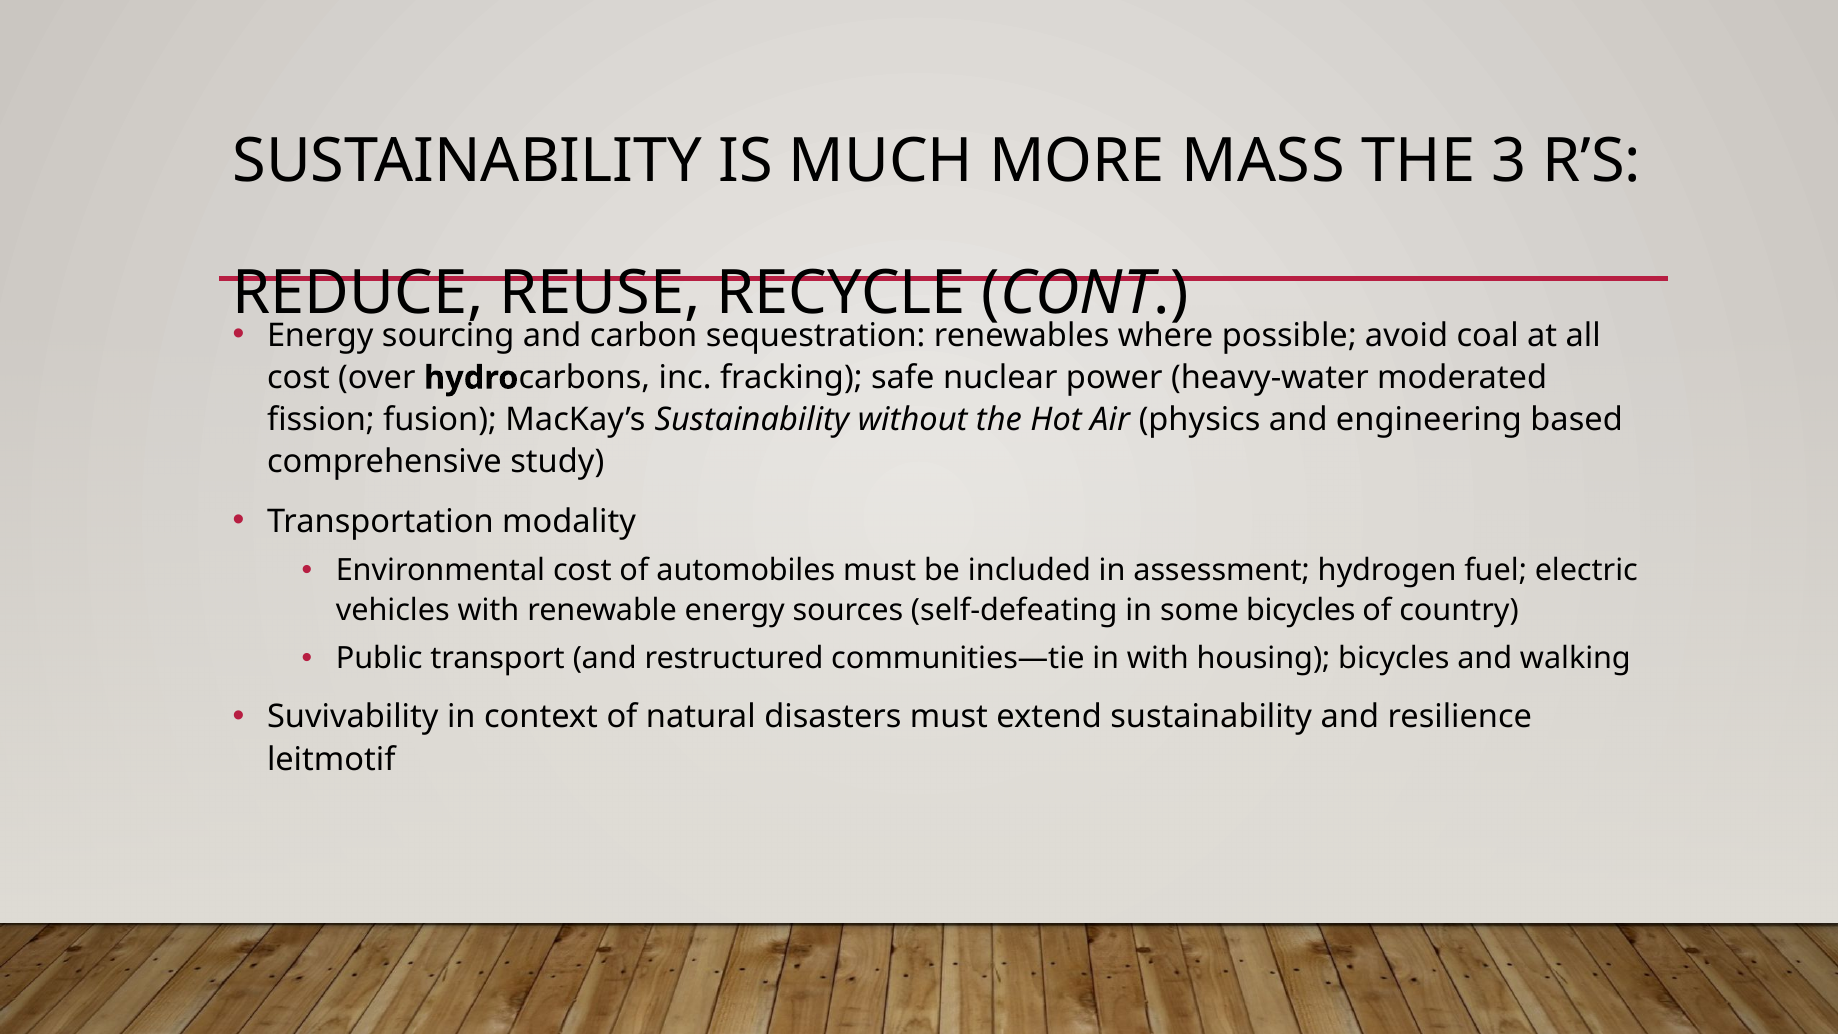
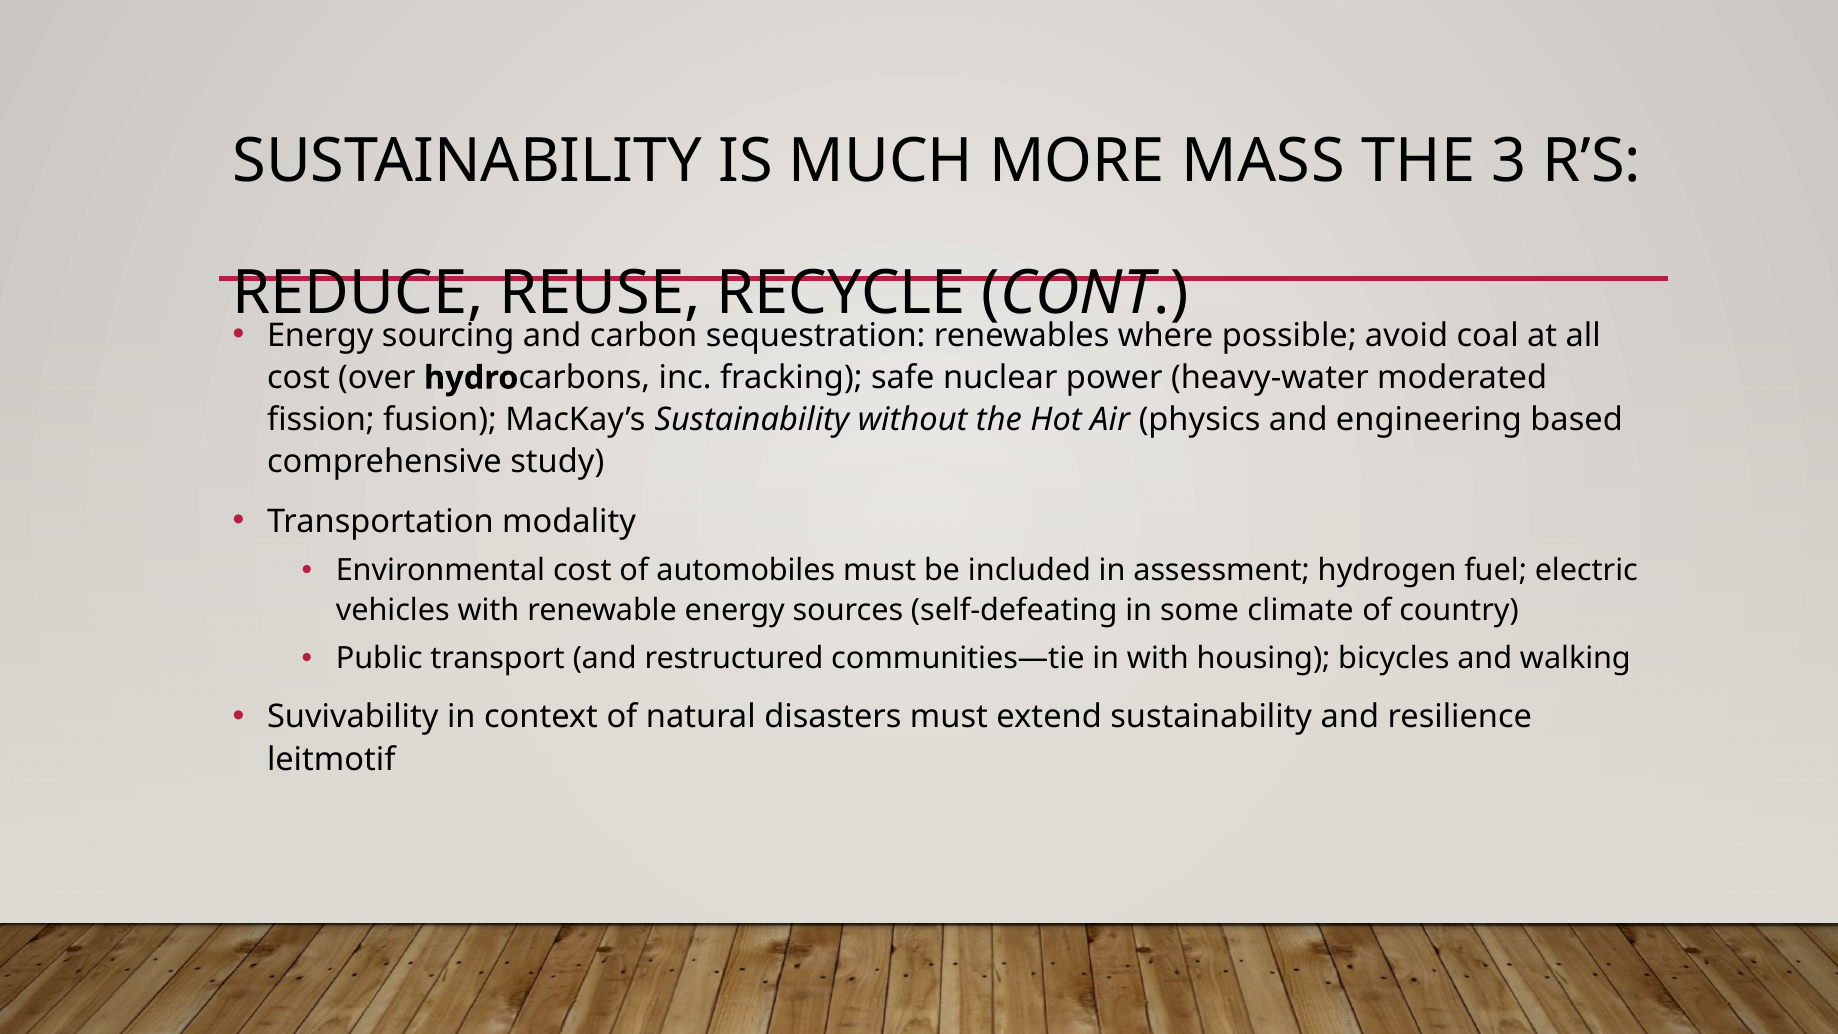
some bicycles: bicycles -> climate
